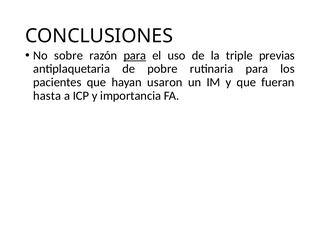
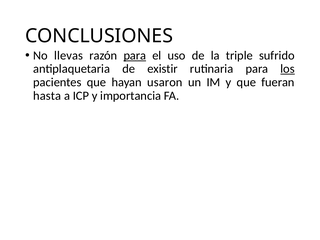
sobre: sobre -> llevas
previas: previas -> sufrido
pobre: pobre -> existir
los underline: none -> present
